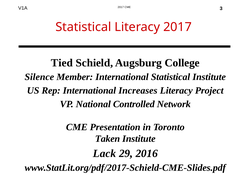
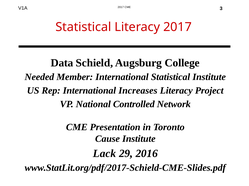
Tied: Tied -> Data
Silence: Silence -> Needed
Taken: Taken -> Cause
